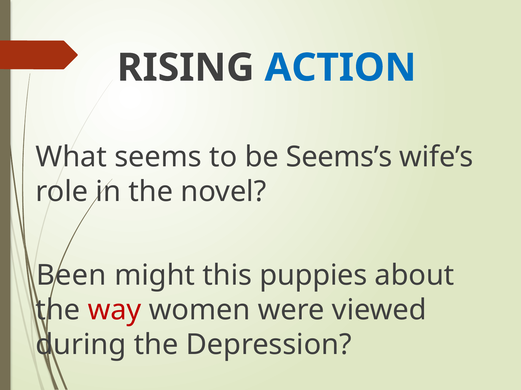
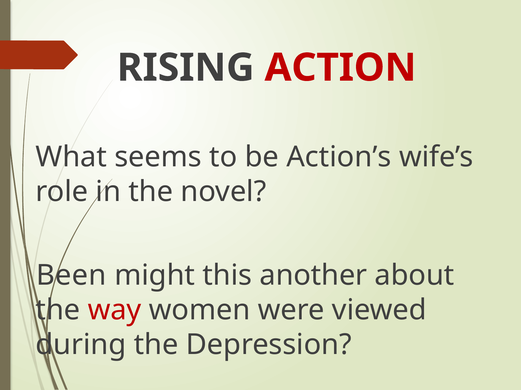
ACTION colour: blue -> red
Seems’s: Seems’s -> Action’s
puppies: puppies -> another
